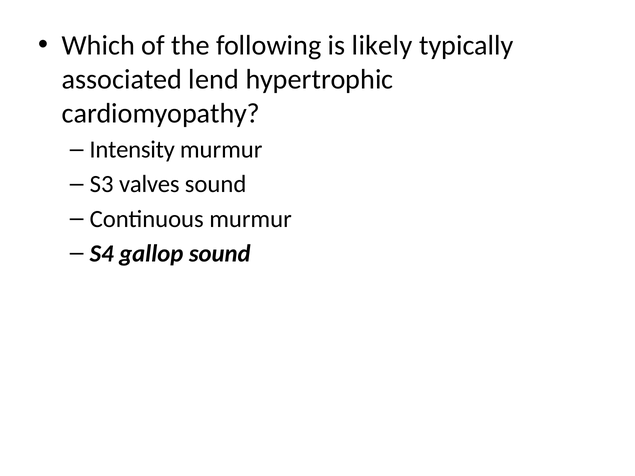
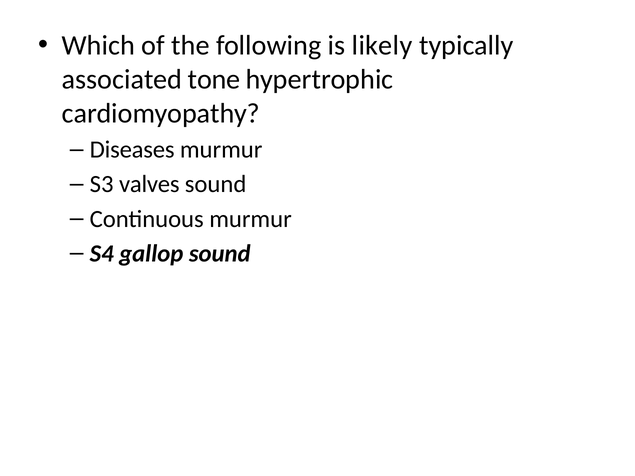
lend: lend -> tone
Intensity: Intensity -> Diseases
